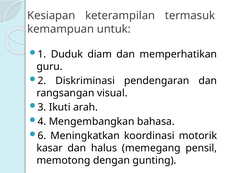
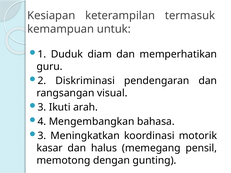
6 at (42, 136): 6 -> 3
